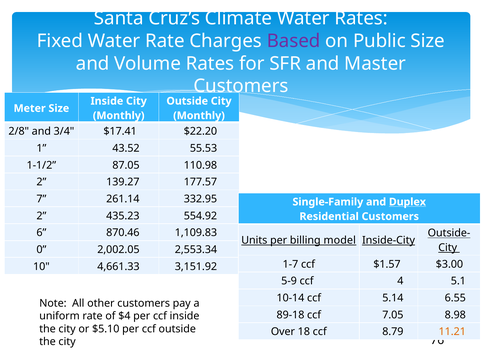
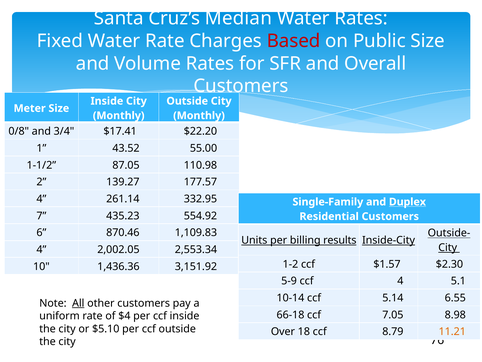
Climate: Climate -> Median
Based colour: purple -> red
Master: Master -> Overall
2/8: 2/8 -> 0/8
55.53: 55.53 -> 55.00
7 at (41, 199): 7 -> 4
2 at (41, 216): 2 -> 7
model: model -> results
0 at (41, 249): 0 -> 4
1-7: 1-7 -> 1-2
$3.00: $3.00 -> $2.30
4,661.33: 4,661.33 -> 1,436.36
All underline: none -> present
89-18: 89-18 -> 66-18
